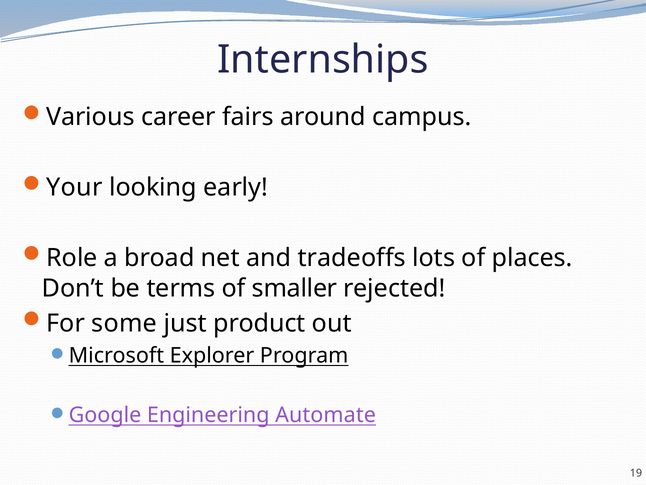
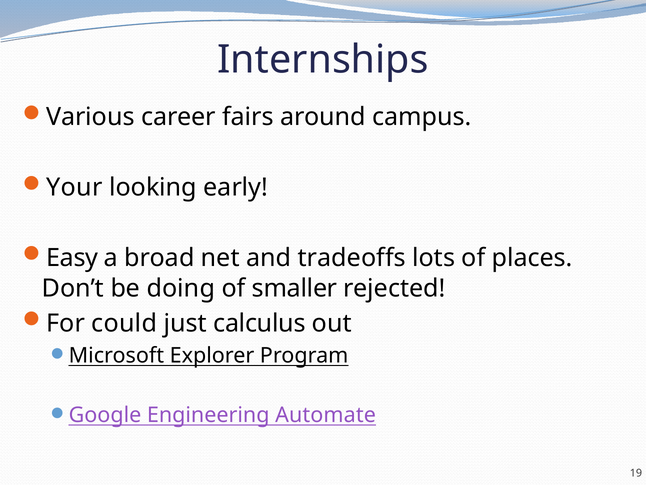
Role: Role -> Easy
terms: terms -> doing
some: some -> could
product: product -> calculus
